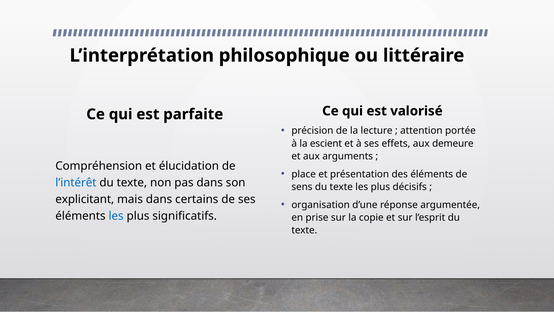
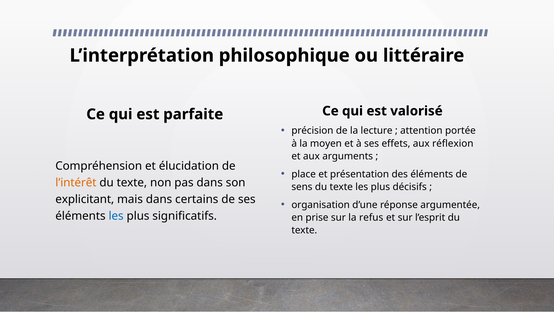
escient: escient -> moyen
demeure: demeure -> réflexion
l’intérêt colour: blue -> orange
copie: copie -> refus
